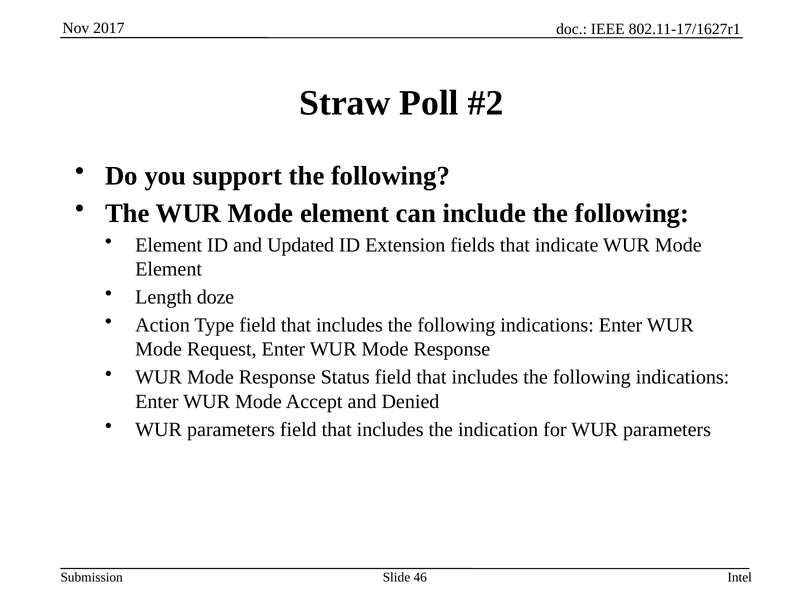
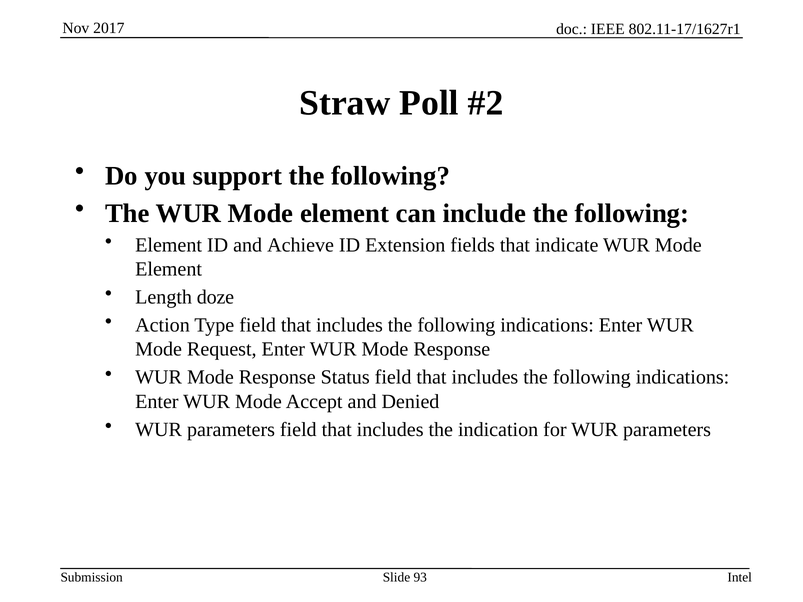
Updated: Updated -> Achieve
46: 46 -> 93
